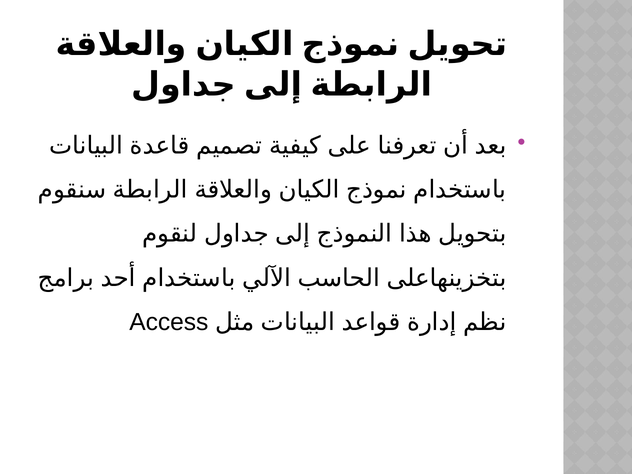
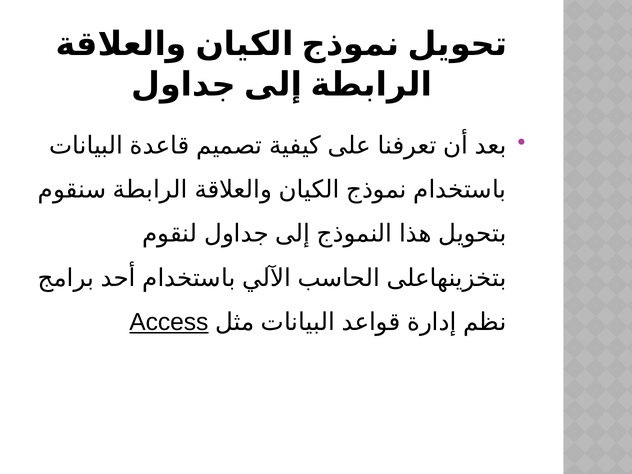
Access underline: none -> present
